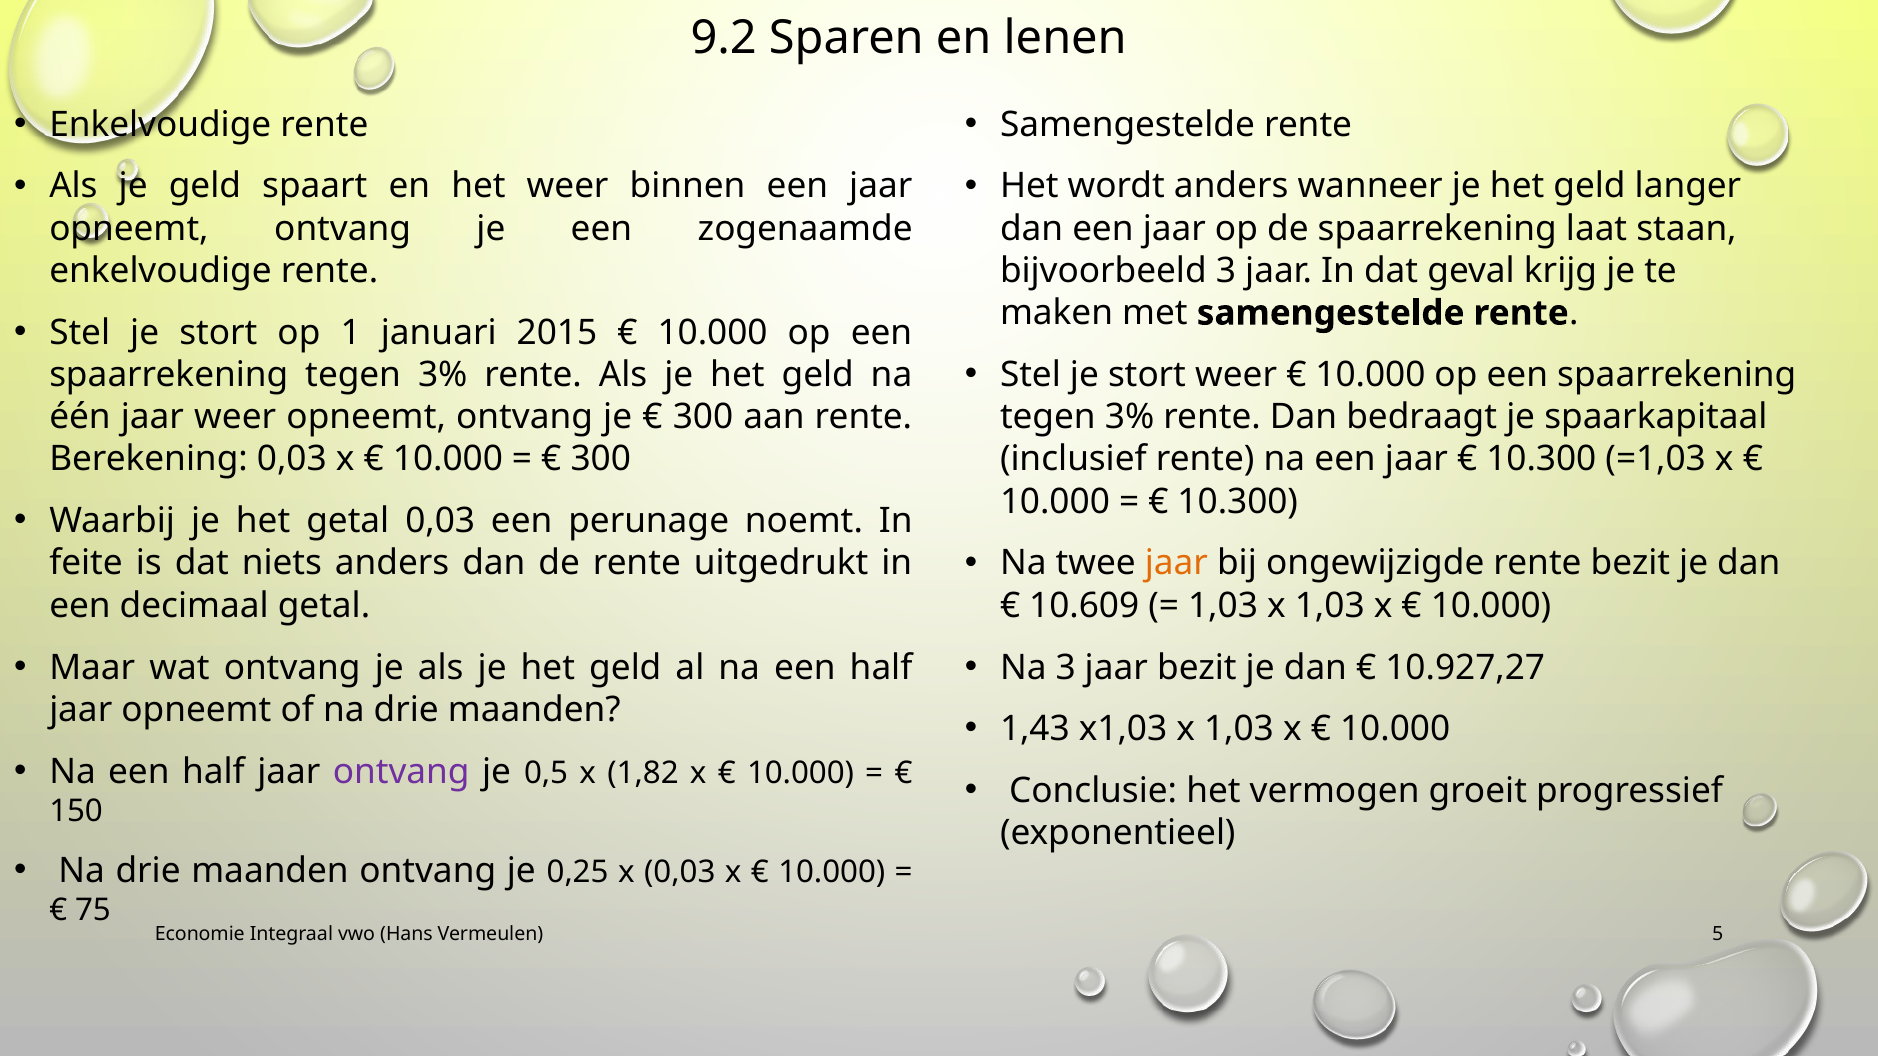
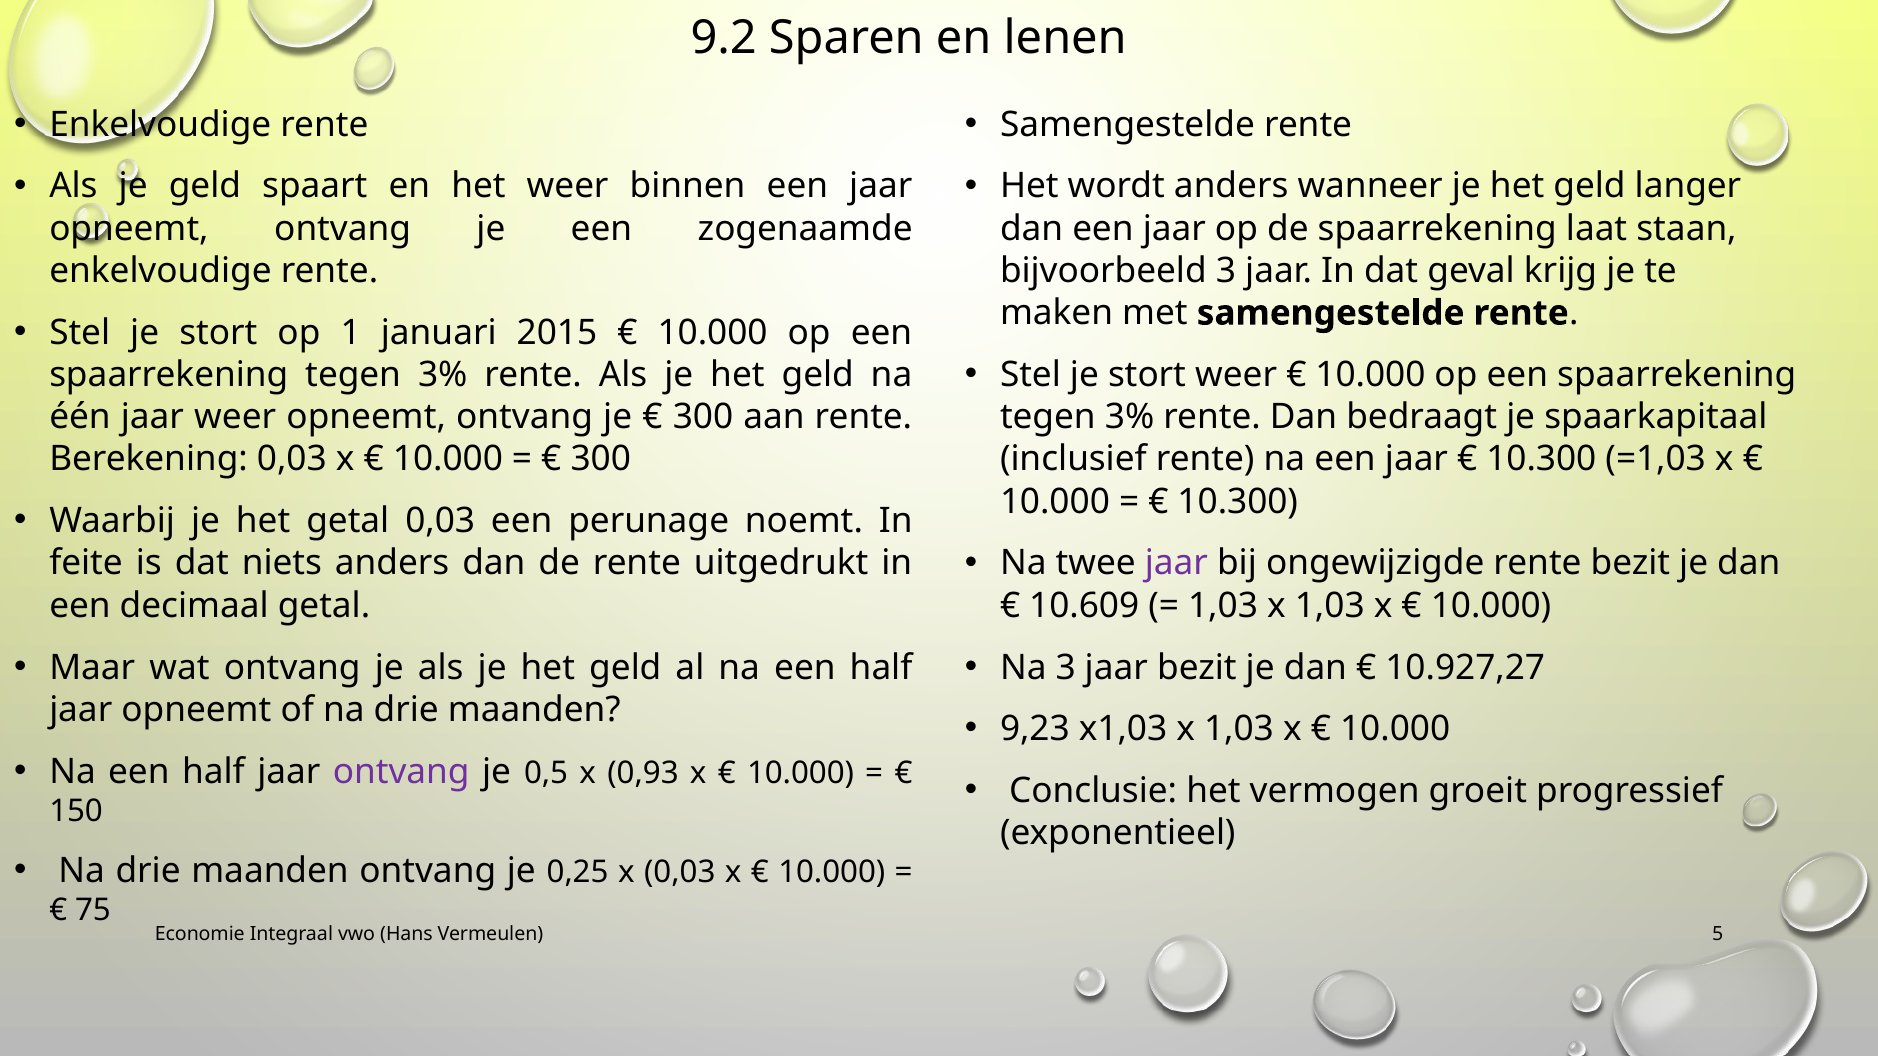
jaar at (1176, 564) colour: orange -> purple
1,43: 1,43 -> 9,23
1,82: 1,82 -> 0,93
